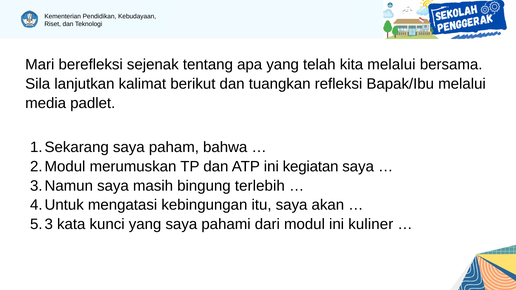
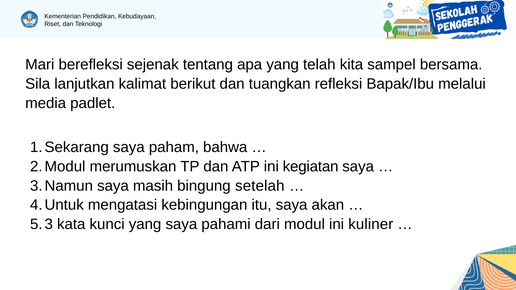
kita melalui: melalui -> sampel
terlebih: terlebih -> setelah
